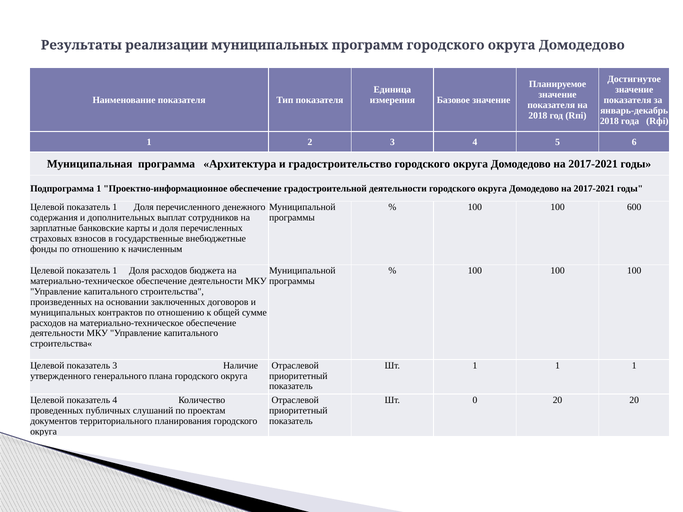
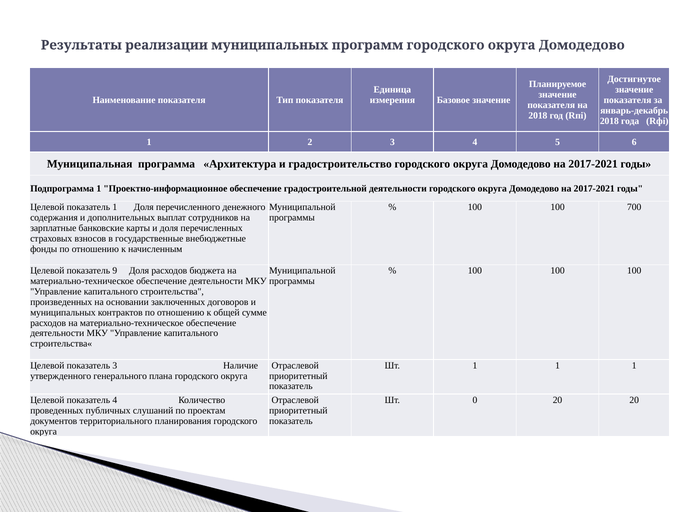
600: 600 -> 700
1 at (115, 271): 1 -> 9
